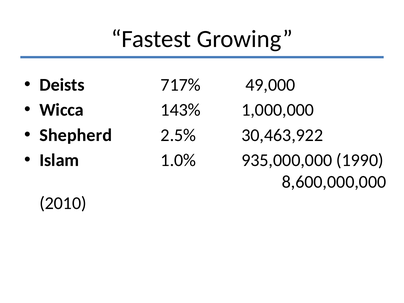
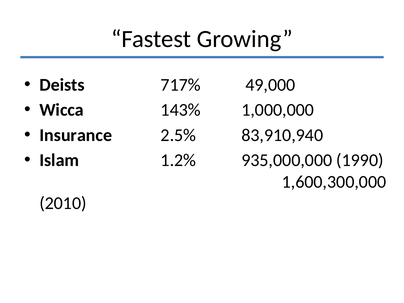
Shepherd: Shepherd -> Insurance
30,463,922: 30,463,922 -> 83,910,940
1.0%: 1.0% -> 1.2%
8,600,000,000: 8,600,000,000 -> 1,600,300,000
